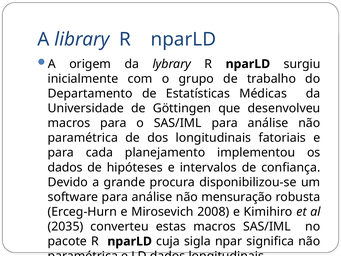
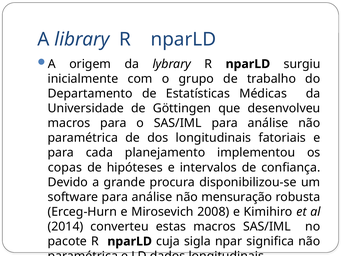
dados at (65, 167): dados -> copas
2035: 2035 -> 2014
